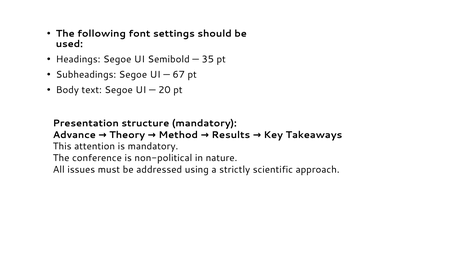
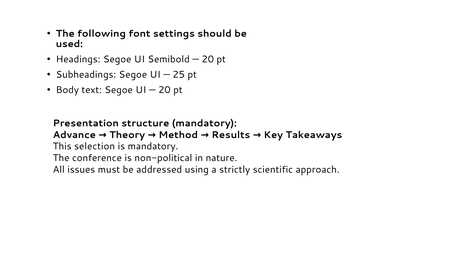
35 at (208, 59): 35 -> 20
67: 67 -> 25
attention: attention -> selection
